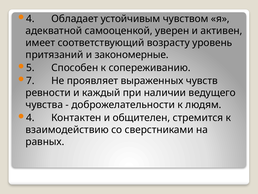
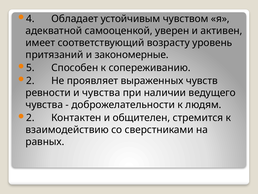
7 at (30, 81): 7 -> 2
и каждый: каждый -> чувства
4 at (30, 117): 4 -> 2
